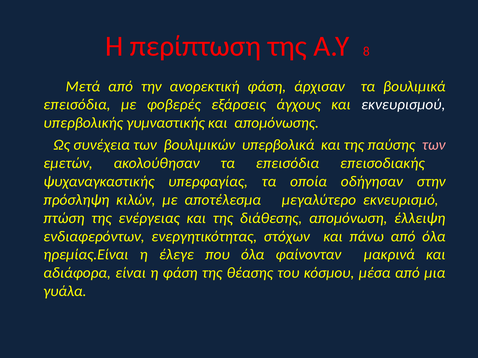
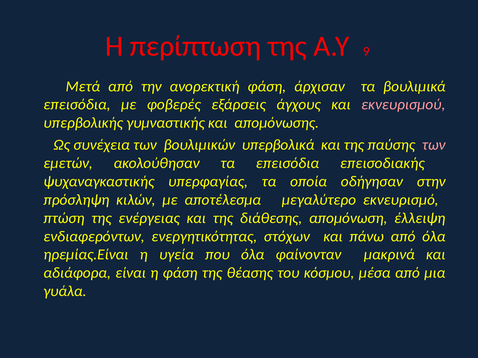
8: 8 -> 9
εκνευρισμού colour: white -> pink
έλεγε: έλεγε -> υγεία
